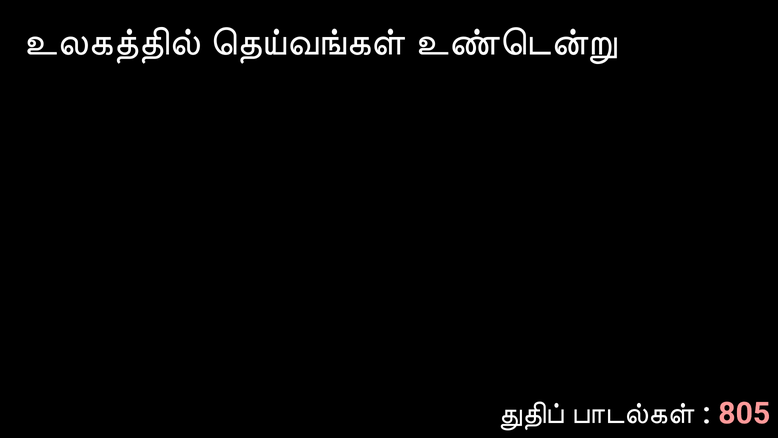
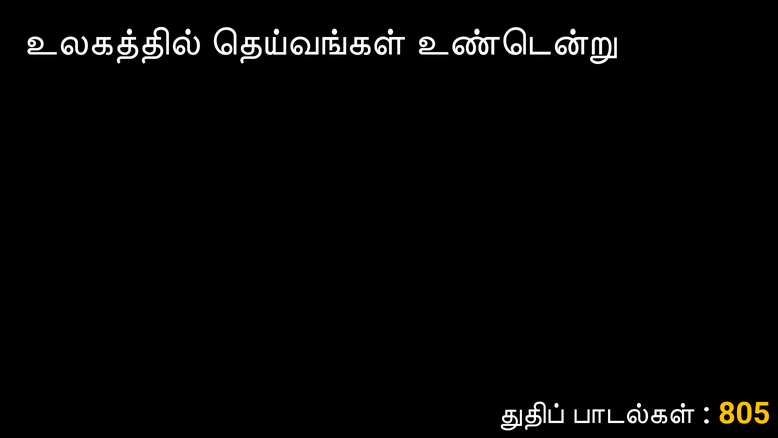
805 colour: pink -> yellow
